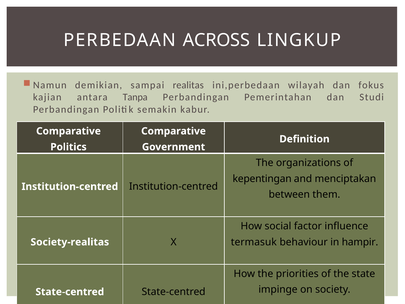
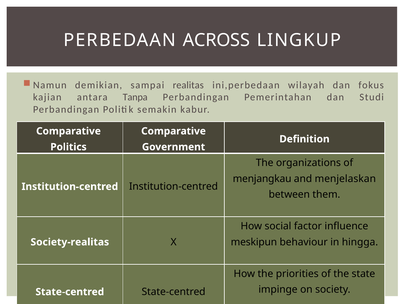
kepentingan: kepentingan -> menjangkau
menciptakan: menciptakan -> menjelaskan
termasuk: termasuk -> meskipun
hampir: hampir -> hingga
